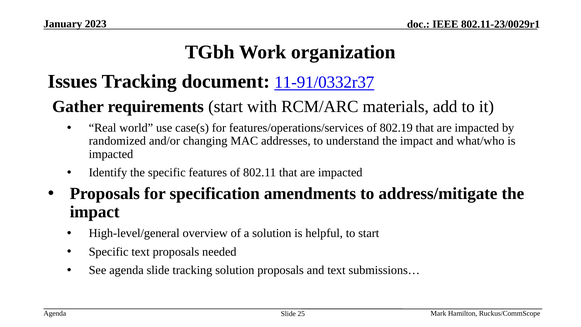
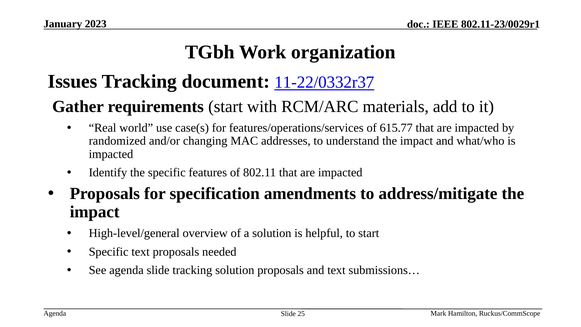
11-91/0332r37: 11-91/0332r37 -> 11-22/0332r37
802.19: 802.19 -> 615.77
